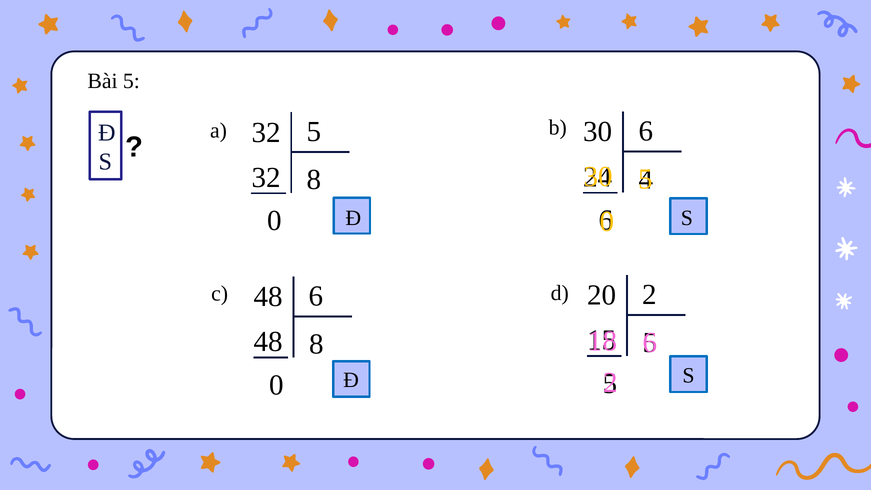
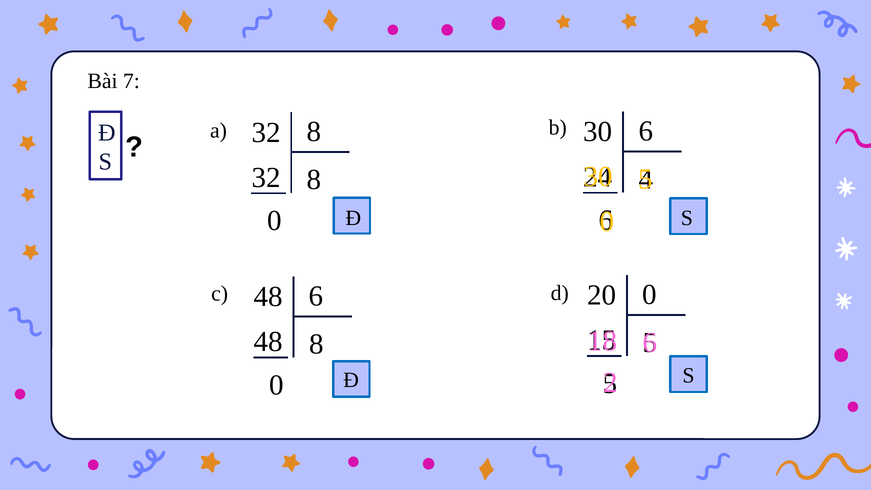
Bài 5: 5 -> 7
32 5: 5 -> 8
20 2: 2 -> 0
